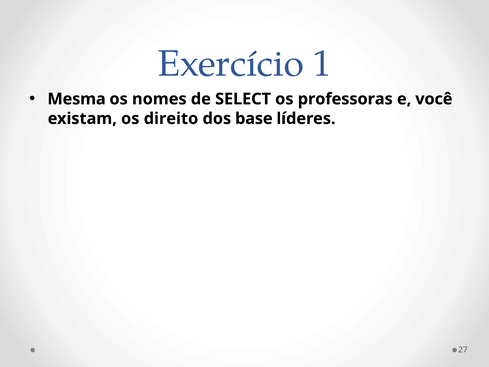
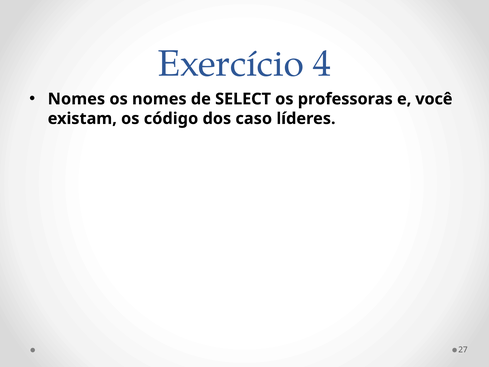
1: 1 -> 4
Mesma at (77, 99): Mesma -> Nomes
direito: direito -> código
base: base -> caso
